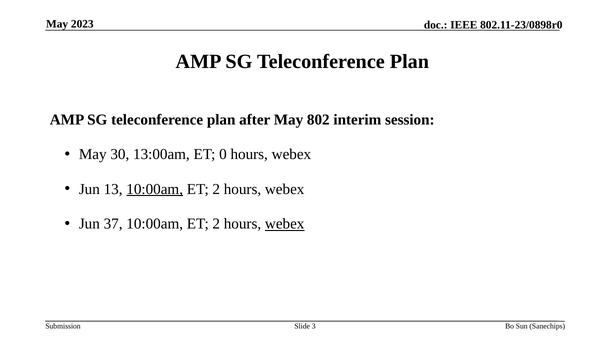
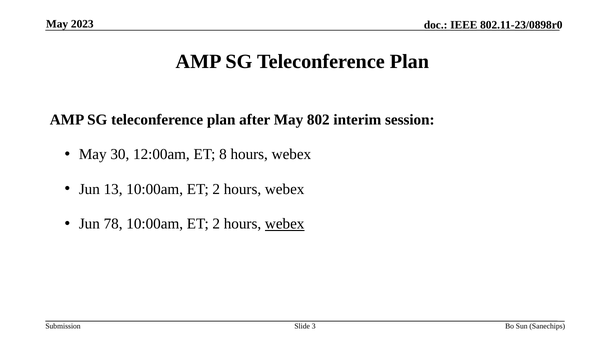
13:00am: 13:00am -> 12:00am
0: 0 -> 8
10:00am at (155, 189) underline: present -> none
37: 37 -> 78
